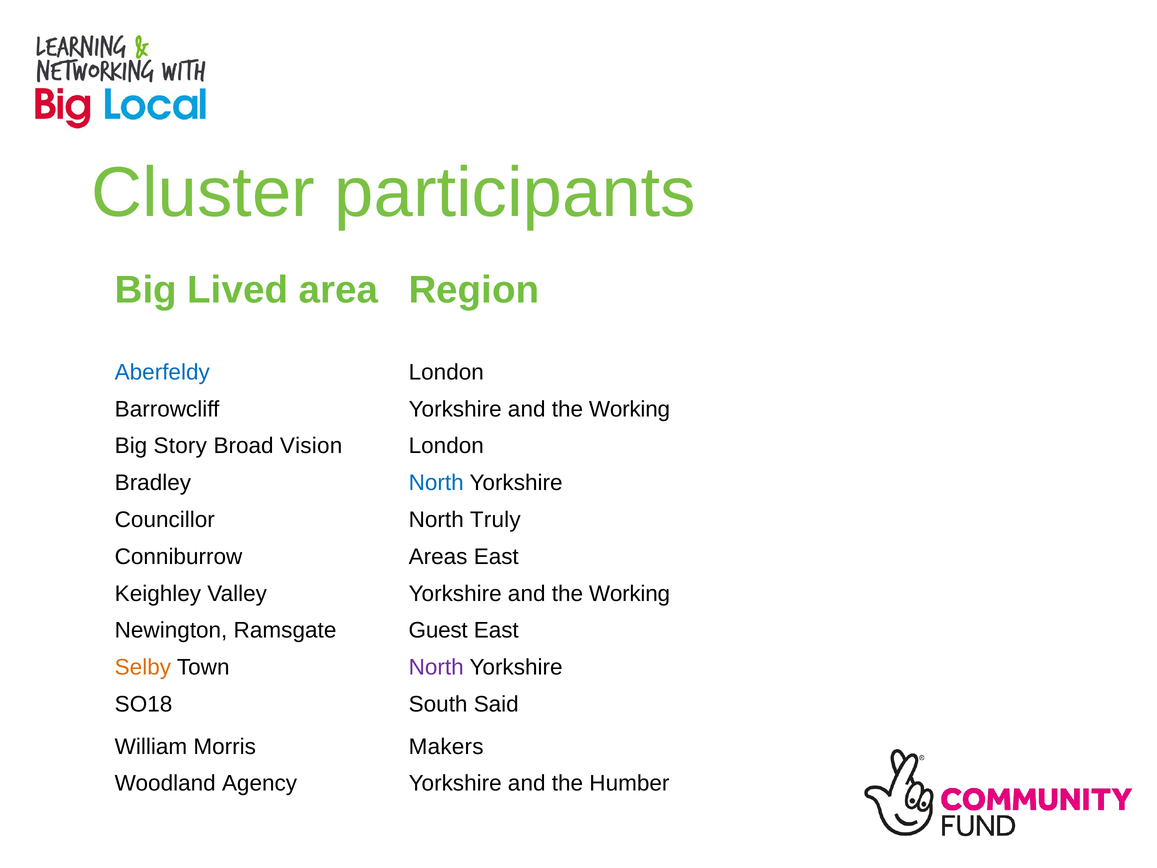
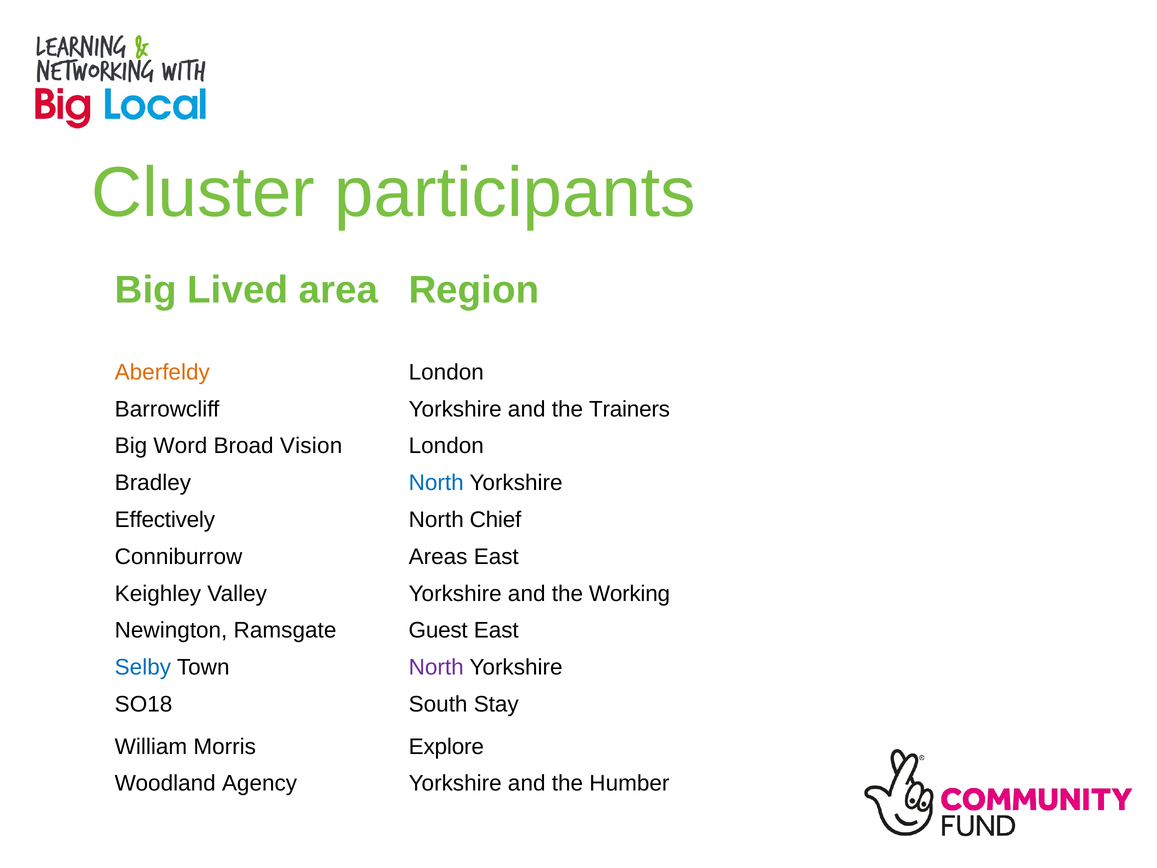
Aberfeldy colour: blue -> orange
Working at (629, 409): Working -> Trainers
Story: Story -> Word
Councillor: Councillor -> Effectively
Truly: Truly -> Chief
Selby colour: orange -> blue
Said: Said -> Stay
Makers: Makers -> Explore
